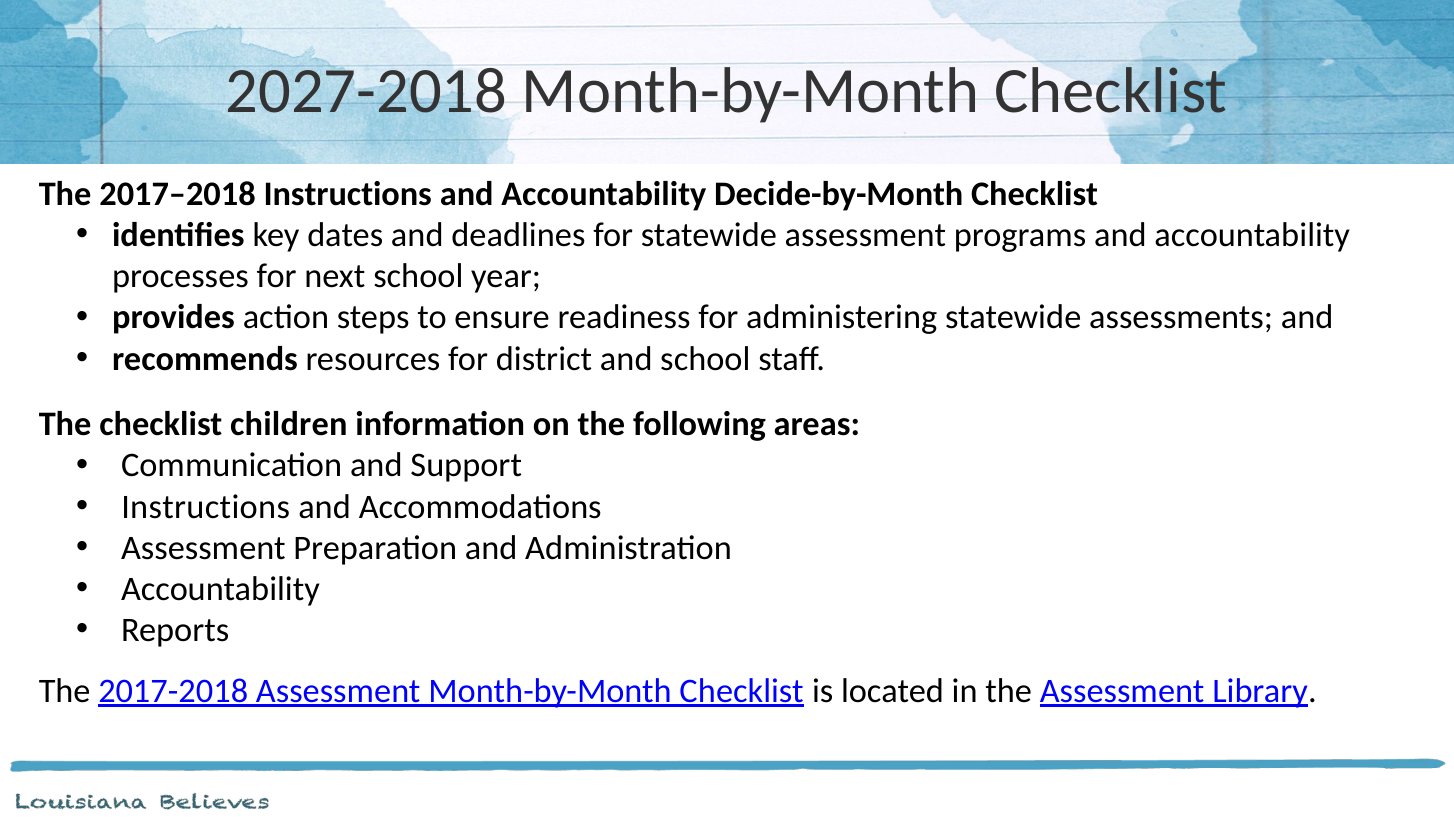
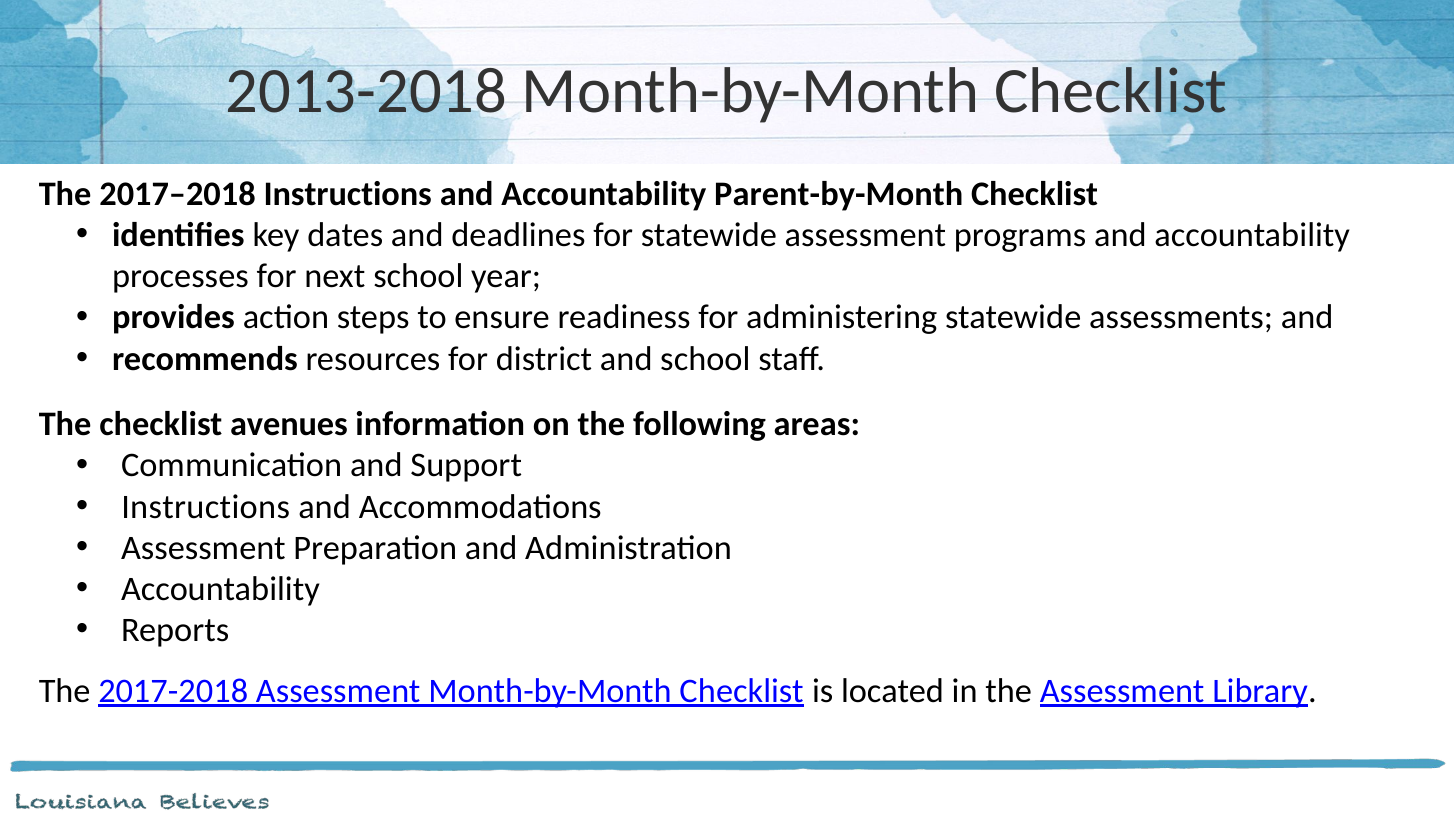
2027-2018: 2027-2018 -> 2013-2018
Decide-by-Month: Decide-by-Month -> Parent-by-Month
children: children -> avenues
